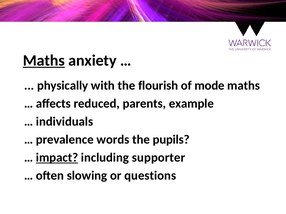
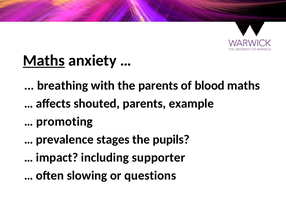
physically: physically -> breathing
the flourish: flourish -> parents
mode: mode -> blood
reduced: reduced -> shouted
individuals: individuals -> promoting
words: words -> stages
impact underline: present -> none
